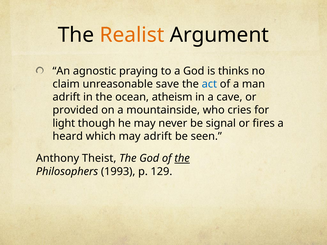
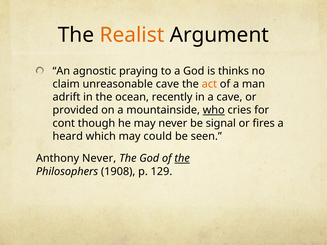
unreasonable save: save -> cave
act colour: blue -> orange
atheism: atheism -> recently
who underline: none -> present
light: light -> cont
may adrift: adrift -> could
Anthony Theist: Theist -> Never
1993: 1993 -> 1908
